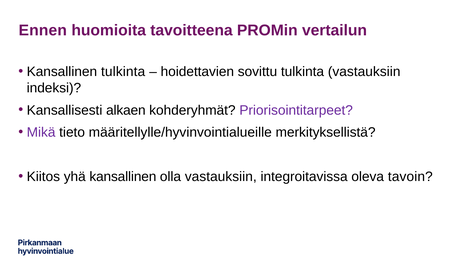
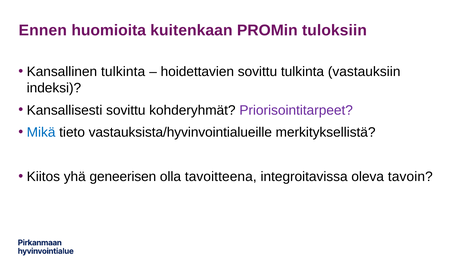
tavoitteena: tavoitteena -> kuitenkaan
vertailun: vertailun -> tuloksiin
Kansallisesti alkaen: alkaen -> sovittu
Mikä colour: purple -> blue
määritellylle/hyvinvointialueille: määritellylle/hyvinvointialueille -> vastauksista/hyvinvointialueille
yhä kansallinen: kansallinen -> geneerisen
olla vastauksiin: vastauksiin -> tavoitteena
